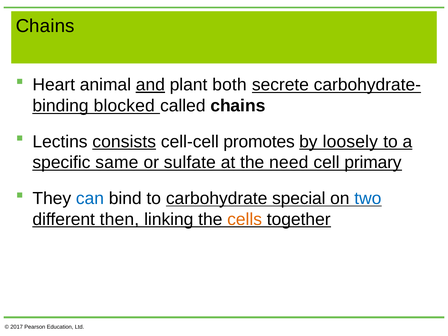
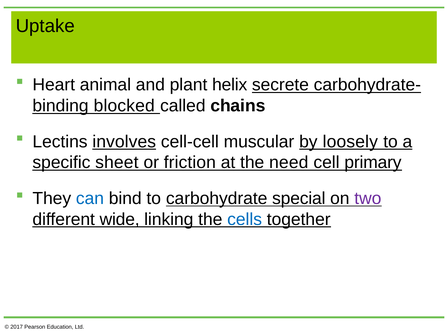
Chains at (45, 26): Chains -> Uptake
and underline: present -> none
both: both -> helix
consists: consists -> involves
promotes: promotes -> muscular
same: same -> sheet
sulfate: sulfate -> friction
two colour: blue -> purple
then: then -> wide
cells colour: orange -> blue
